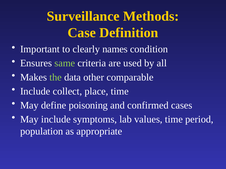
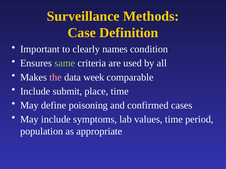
the colour: light green -> pink
other: other -> week
collect: collect -> submit
